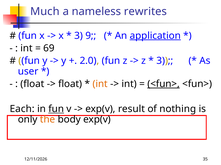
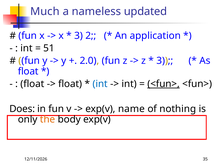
rewrites: rewrites -> updated
9: 9 -> 2
application underline: present -> none
69: 69 -> 51
user at (28, 72): user -> float
int at (100, 84) colour: orange -> blue
Each: Each -> Does
fun at (56, 109) underline: present -> none
result: result -> name
